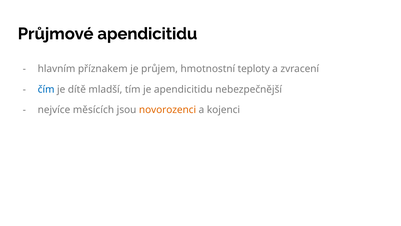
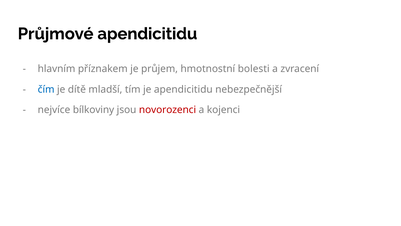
teploty: teploty -> bolesti
měsících: měsících -> bílkoviny
novorozenci colour: orange -> red
